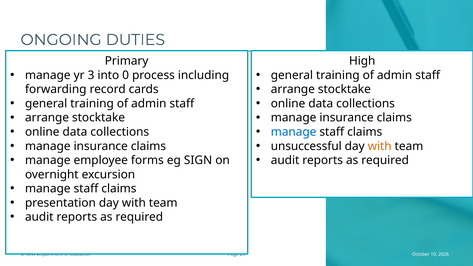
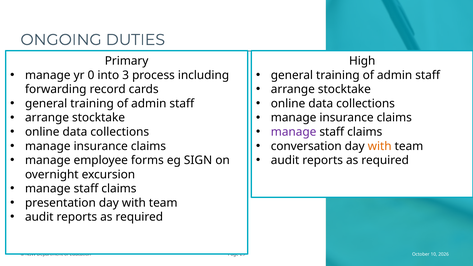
3: 3 -> 0
0: 0 -> 3
manage at (294, 132) colour: blue -> purple
unsuccessful: unsuccessful -> conversation
